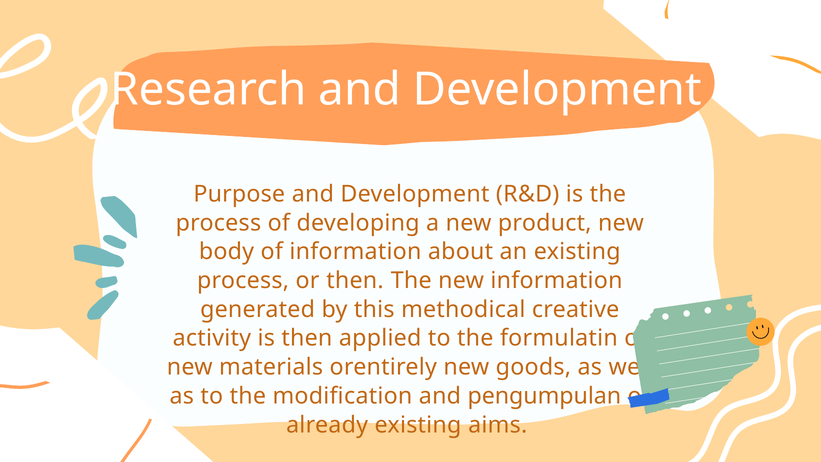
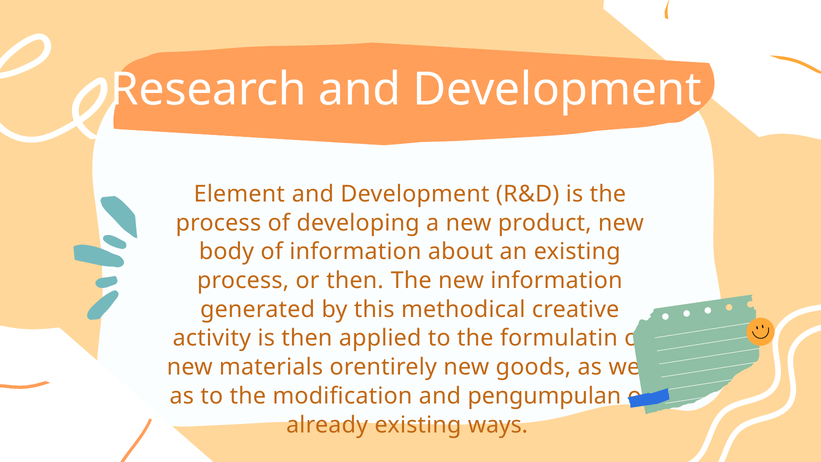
Purpose: Purpose -> Element
aims: aims -> ways
